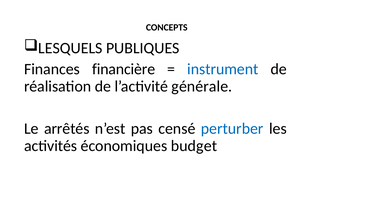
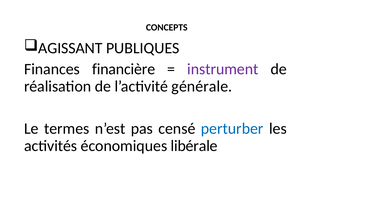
LESQUELS: LESQUELS -> AGISSANT
instrument colour: blue -> purple
arrêtés: arrêtés -> termes
budget: budget -> libérale
